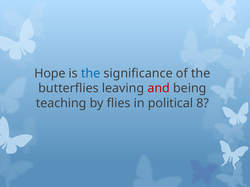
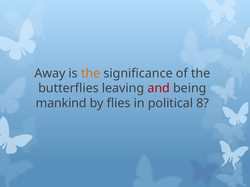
Hope: Hope -> Away
the at (91, 74) colour: blue -> orange
teaching: teaching -> mankind
